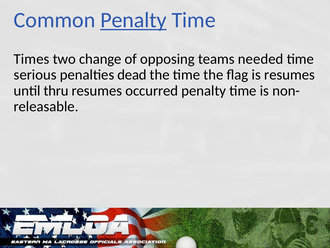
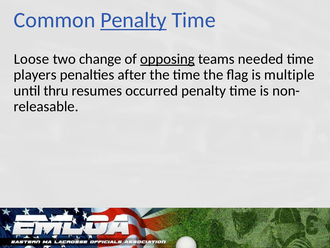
Times: Times -> Loose
opposing underline: none -> present
serious: serious -> players
dead: dead -> after
is resumes: resumes -> multiple
